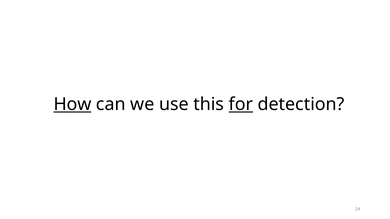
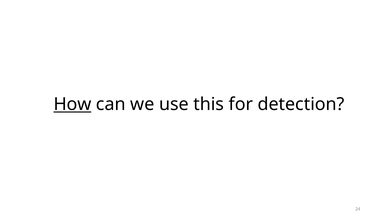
for underline: present -> none
